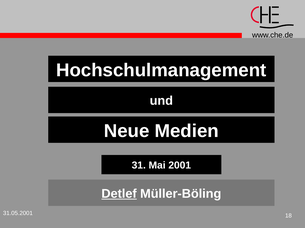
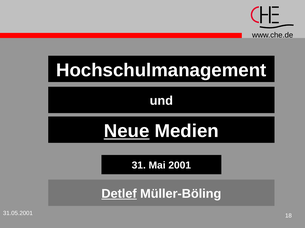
Neue underline: none -> present
